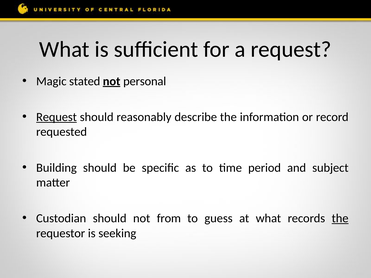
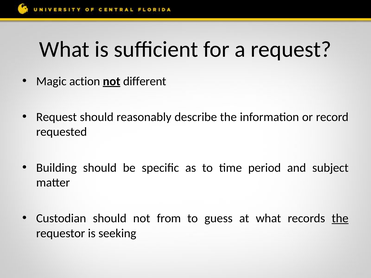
stated: stated -> action
personal: personal -> different
Request at (57, 117) underline: present -> none
